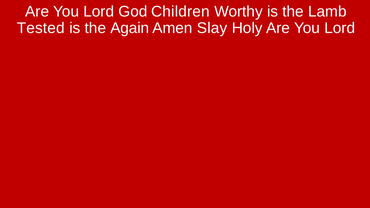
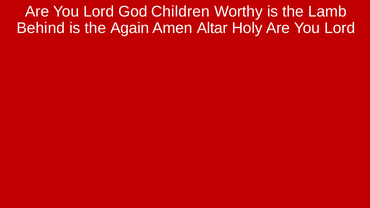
Tested: Tested -> Behind
Slay: Slay -> Altar
